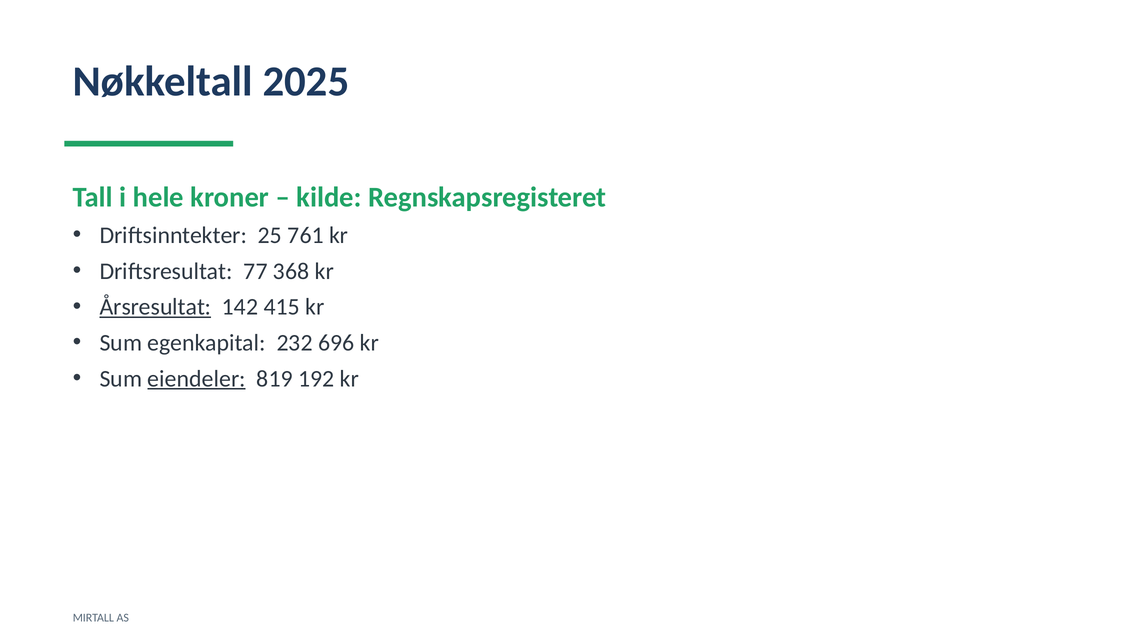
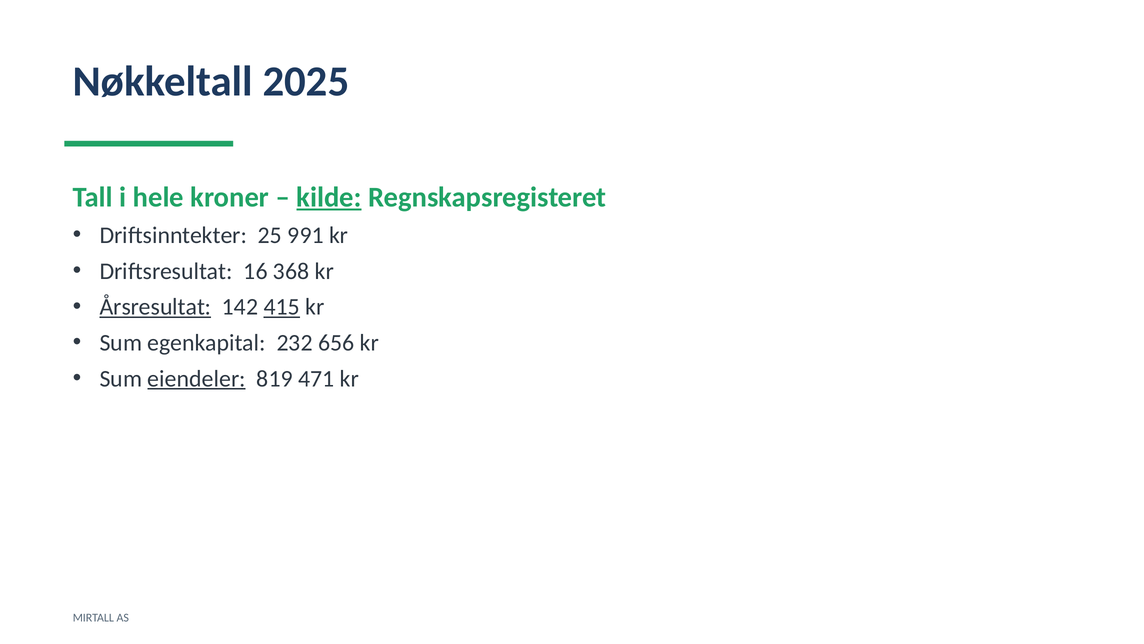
kilde underline: none -> present
761: 761 -> 991
77: 77 -> 16
415 underline: none -> present
696: 696 -> 656
192: 192 -> 471
